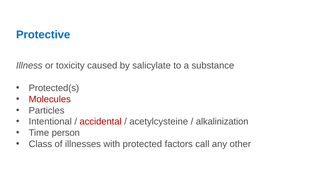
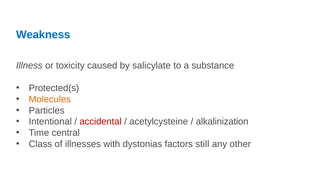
Protective: Protective -> Weakness
Molecules colour: red -> orange
person: person -> central
protected: protected -> dystonias
call: call -> still
